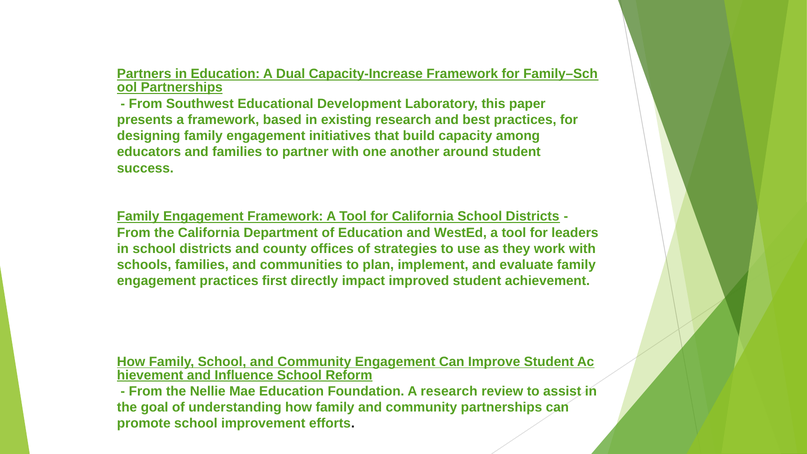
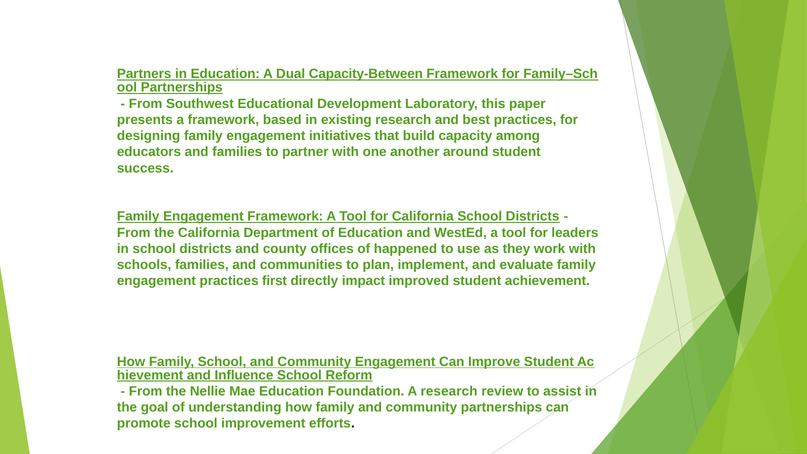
Capacity-Increase: Capacity-Increase -> Capacity-Between
strategies: strategies -> happened
